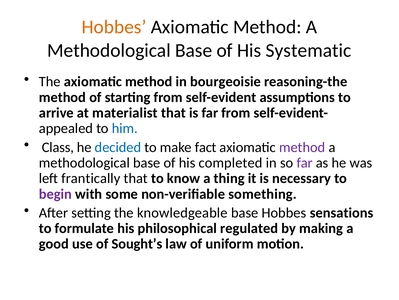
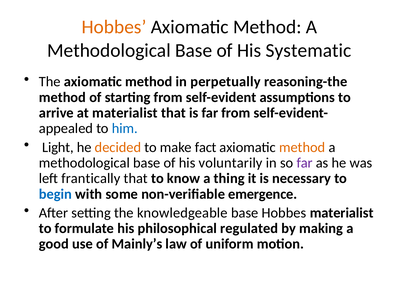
bourgeoisie: bourgeoisie -> perpetually
Class: Class -> Light
decided colour: blue -> orange
method at (302, 147) colour: purple -> orange
completed: completed -> voluntarily
begin colour: purple -> blue
something: something -> emergence
Hobbes sensations: sensations -> materialist
Sought’s: Sought’s -> Mainly’s
